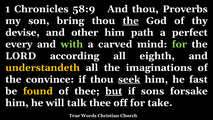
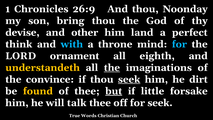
58:9: 58:9 -> 26:9
Proverbs: Proverbs -> Noonday
the at (131, 21) underline: present -> none
path: path -> land
every: every -> think
with colour: light green -> light blue
carved: carved -> throne
for at (179, 44) colour: light green -> light blue
according: according -> ornament
the at (112, 68) underline: none -> present
fast: fast -> dirt
sons: sons -> little
for take: take -> seek
